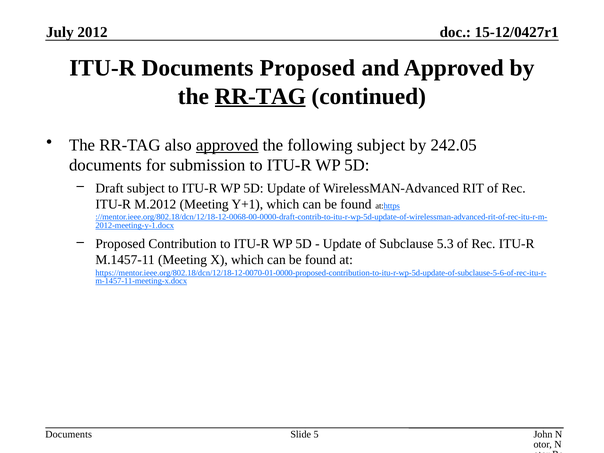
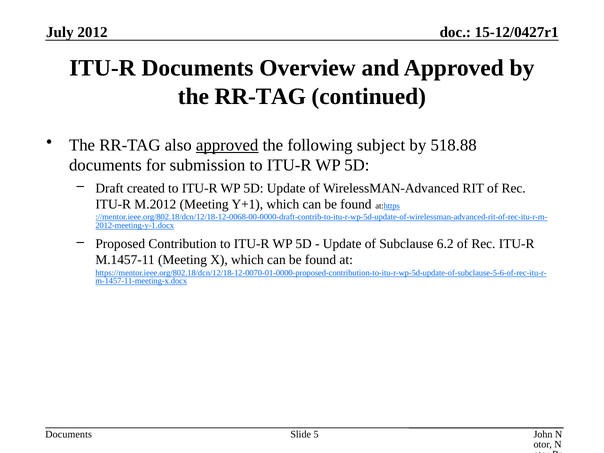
Documents Proposed: Proposed -> Overview
RR-TAG at (260, 96) underline: present -> none
242.05: 242.05 -> 518.88
Draft subject: subject -> created
5.3: 5.3 -> 6.2
